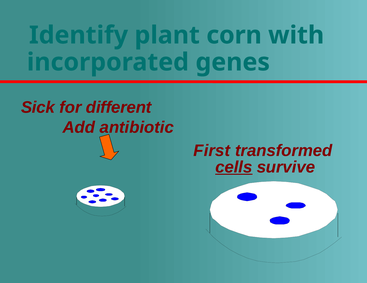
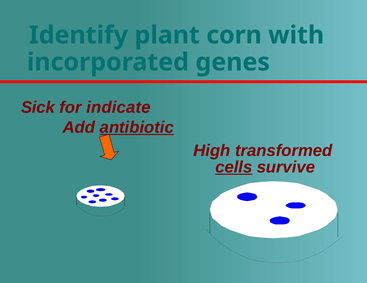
different: different -> indicate
antibiotic underline: none -> present
First: First -> High
